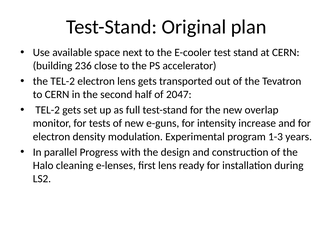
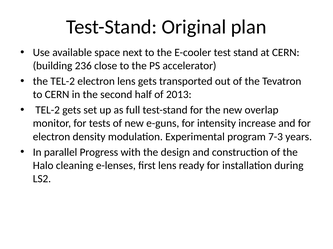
2047: 2047 -> 2013
1-3: 1-3 -> 7-3
